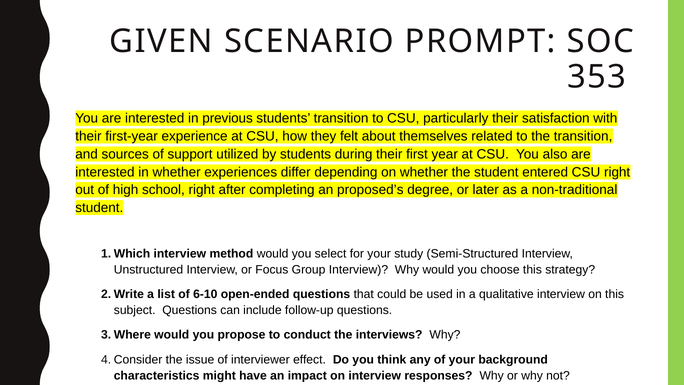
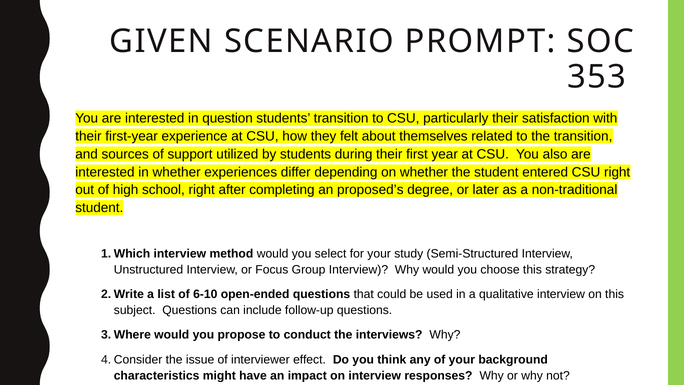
previous: previous -> question
